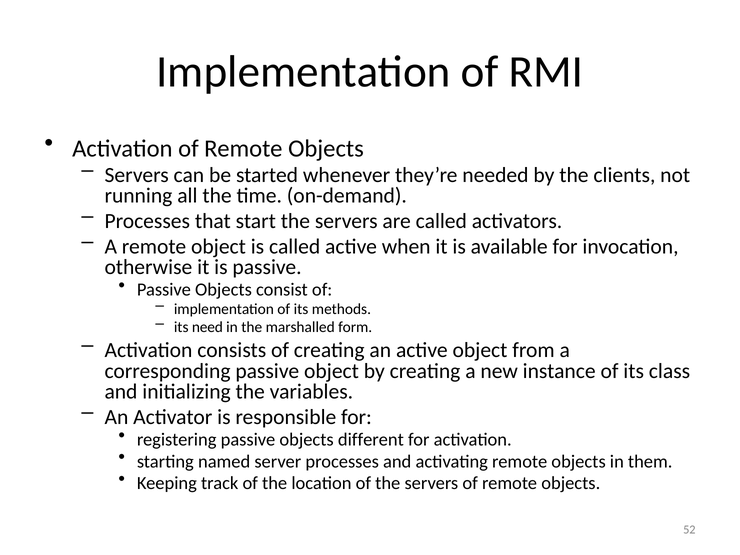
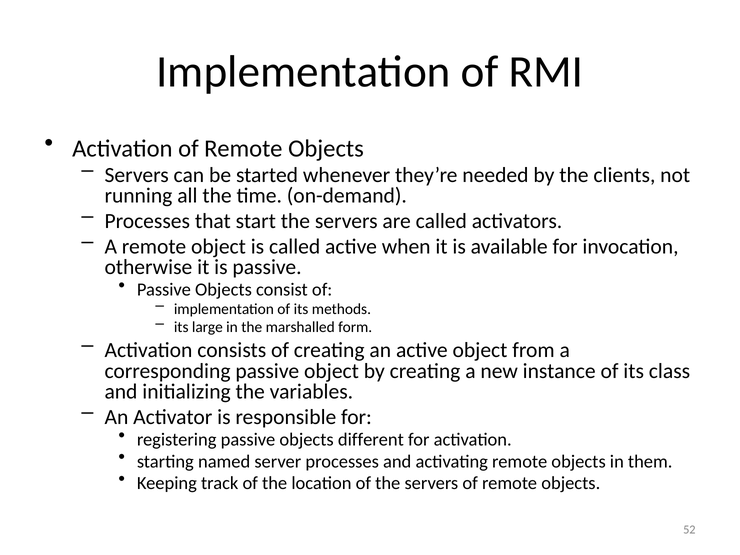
need: need -> large
